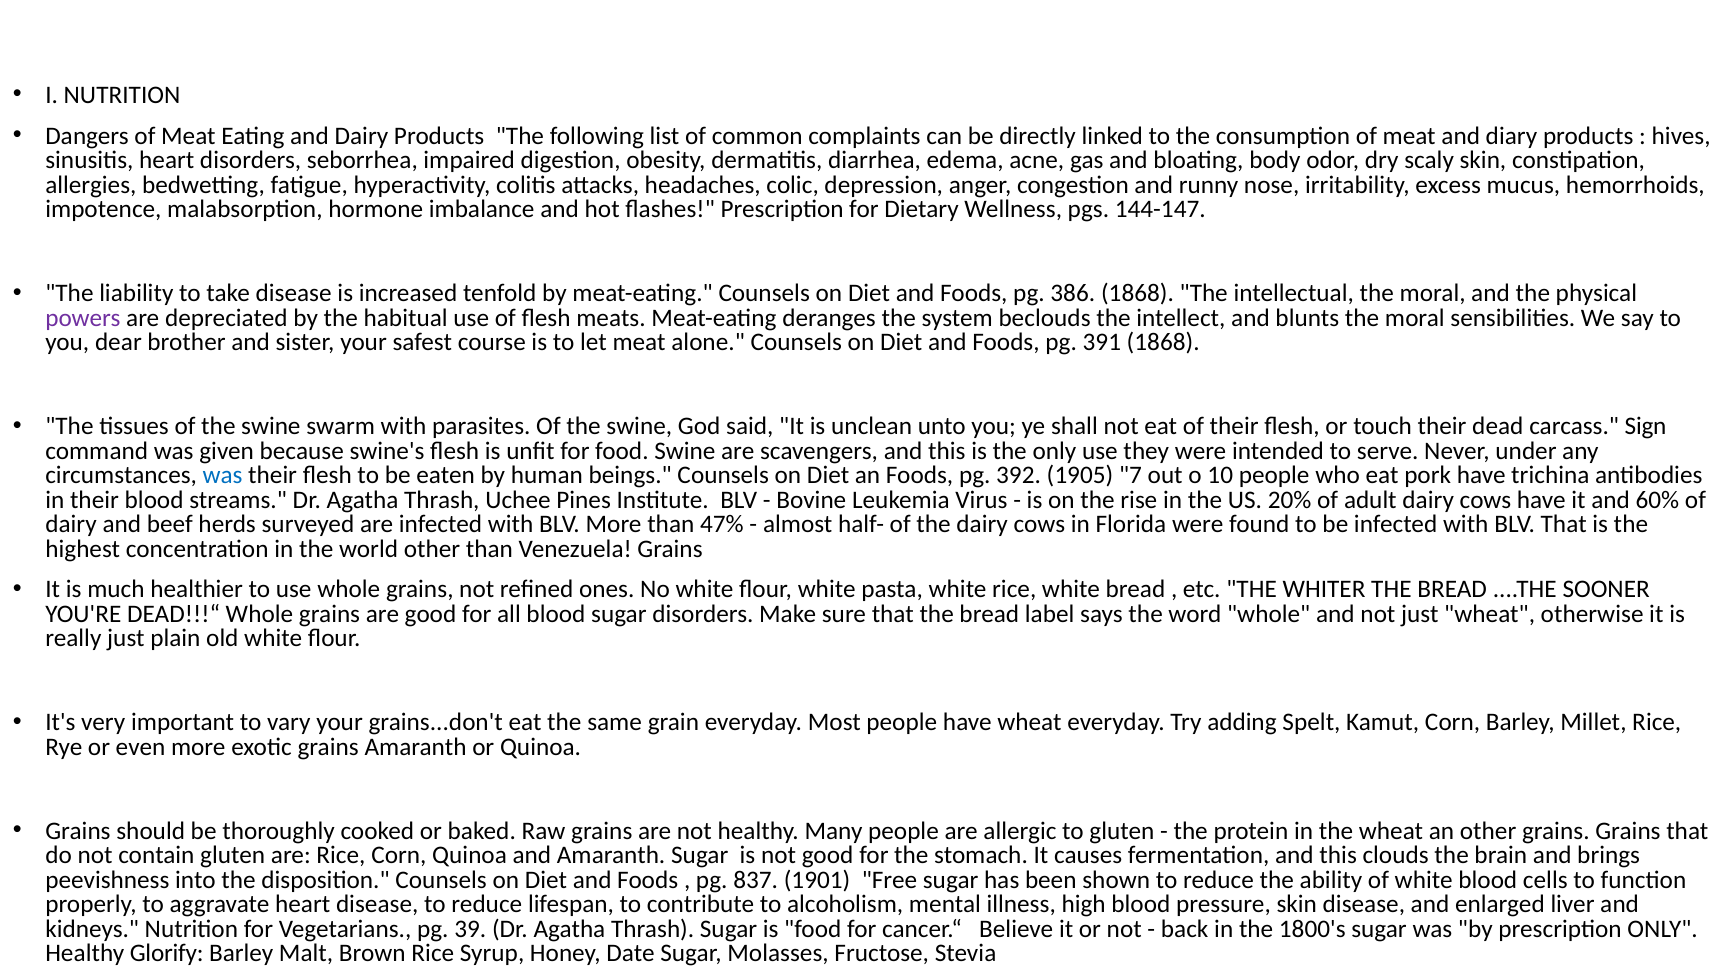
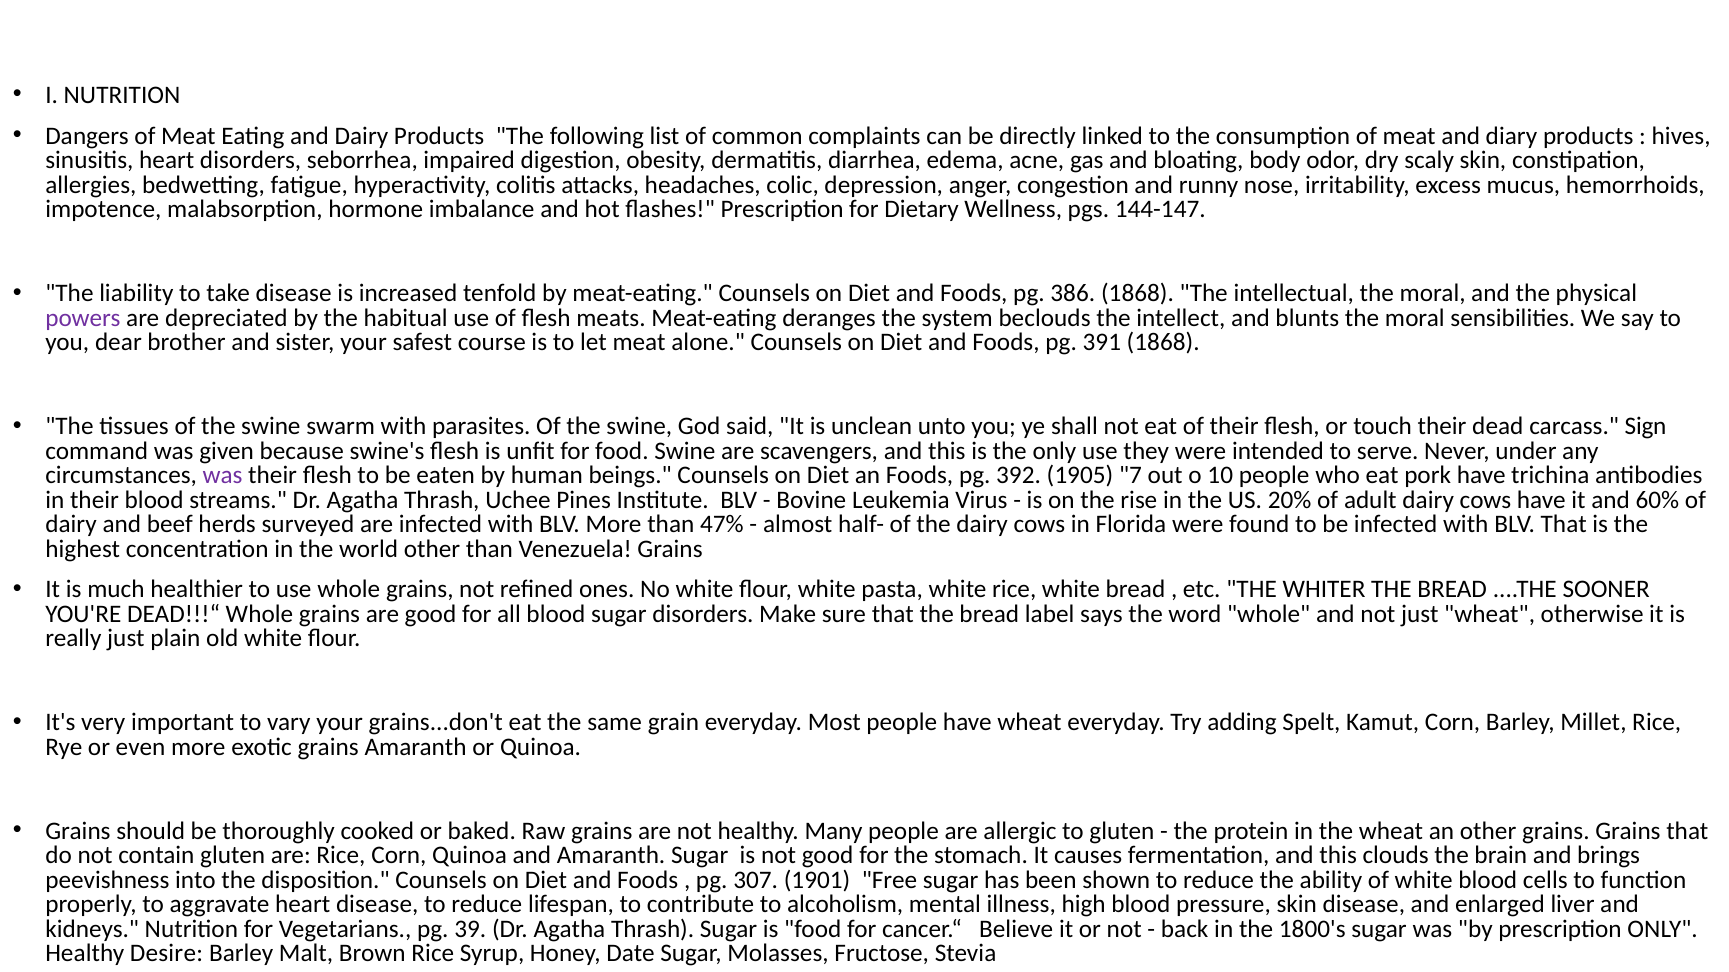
was at (223, 476) colour: blue -> purple
837: 837 -> 307
Glorify: Glorify -> Desire
